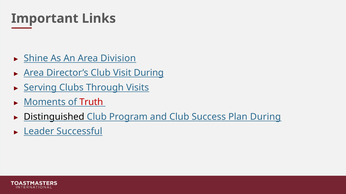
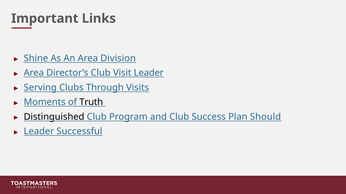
Visit During: During -> Leader
Truth colour: red -> black
Plan During: During -> Should
